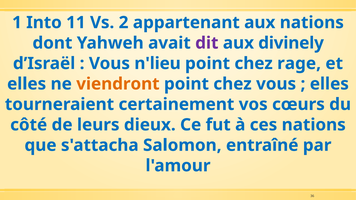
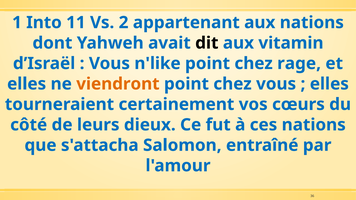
dit colour: purple -> black
divinely: divinely -> vitamin
n'lieu: n'lieu -> n'like
